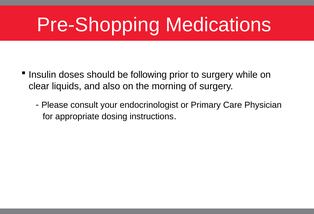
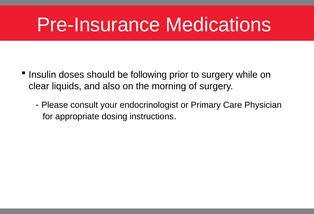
Pre-Shopping: Pre-Shopping -> Pre-Insurance
